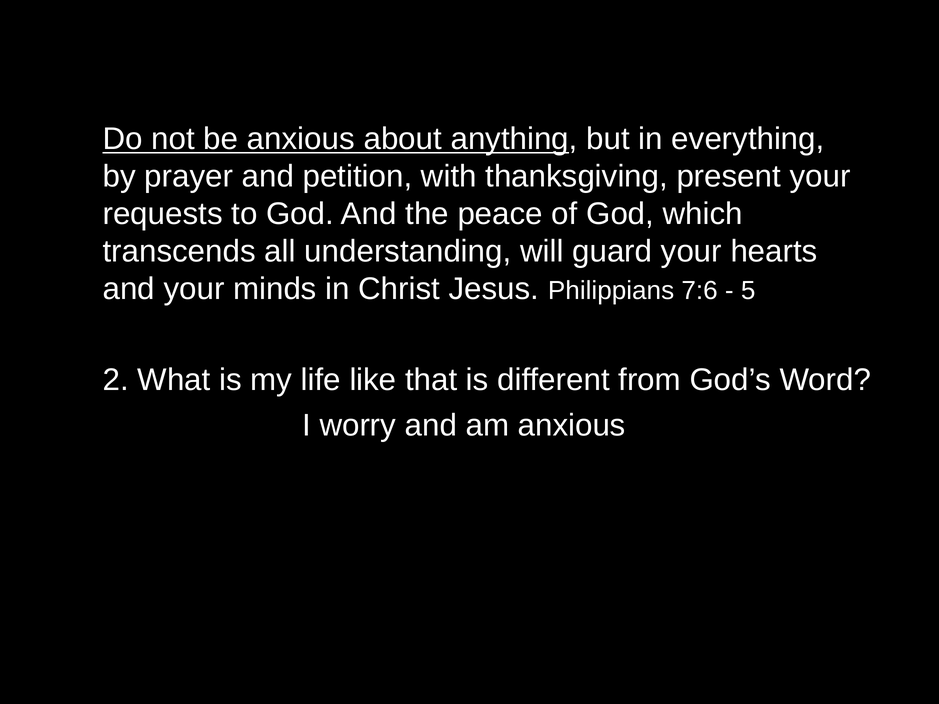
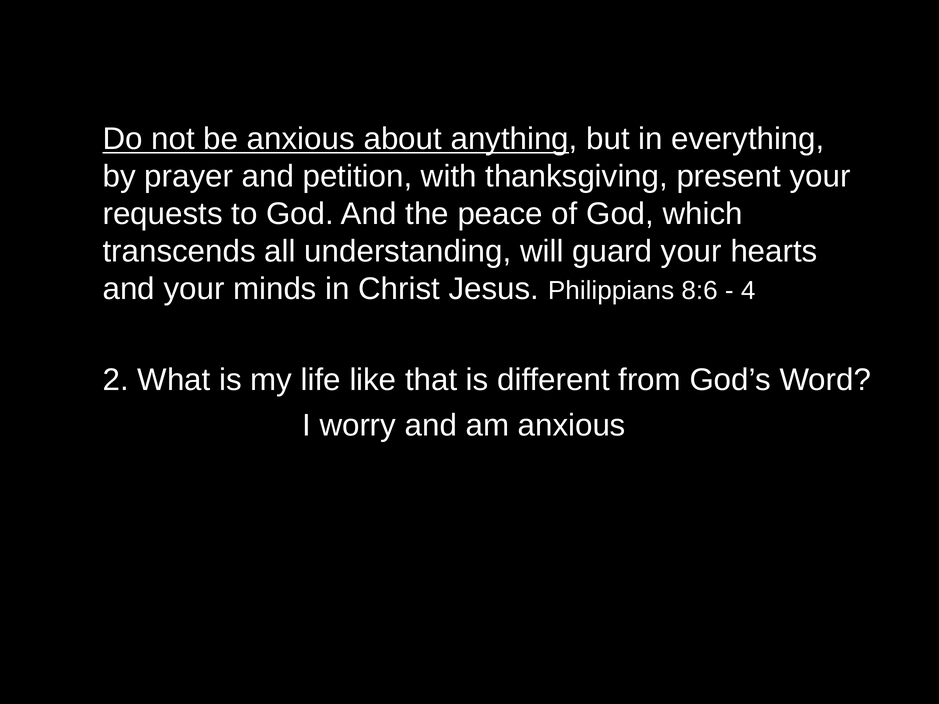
7:6: 7:6 -> 8:6
5: 5 -> 4
